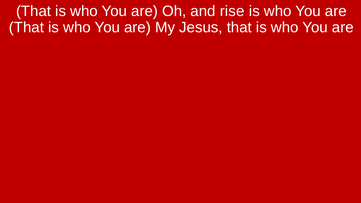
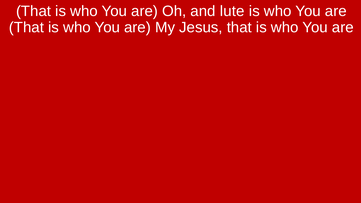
rise: rise -> lute
